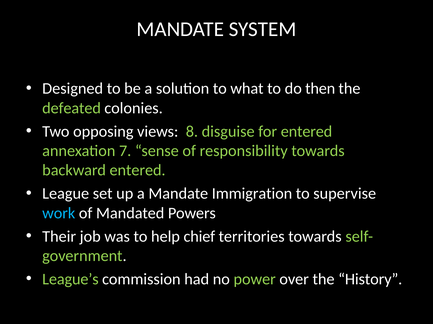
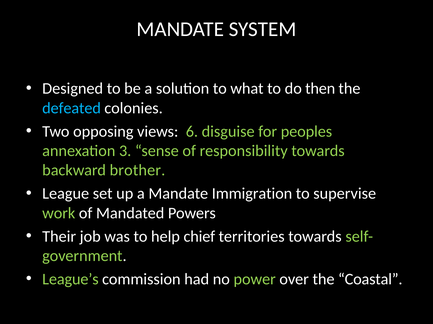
defeated colour: light green -> light blue
8: 8 -> 6
for entered: entered -> peoples
7: 7 -> 3
backward entered: entered -> brother
work colour: light blue -> light green
History: History -> Coastal
